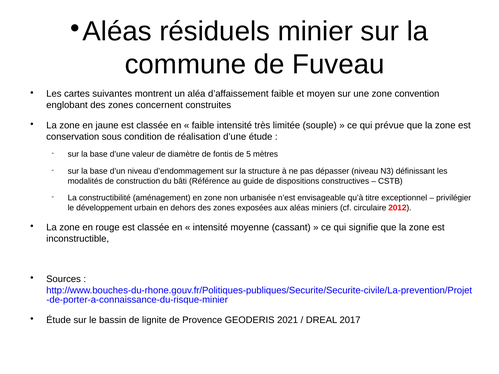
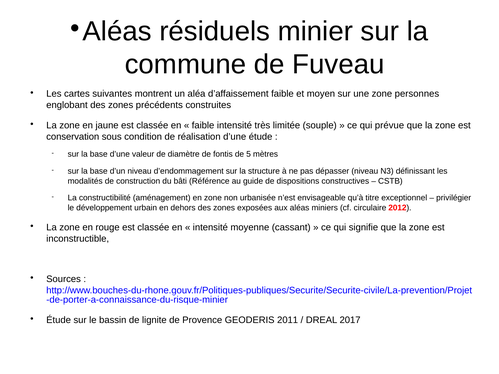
convention: convention -> personnes
concernent: concernent -> précédents
2021: 2021 -> 2011
